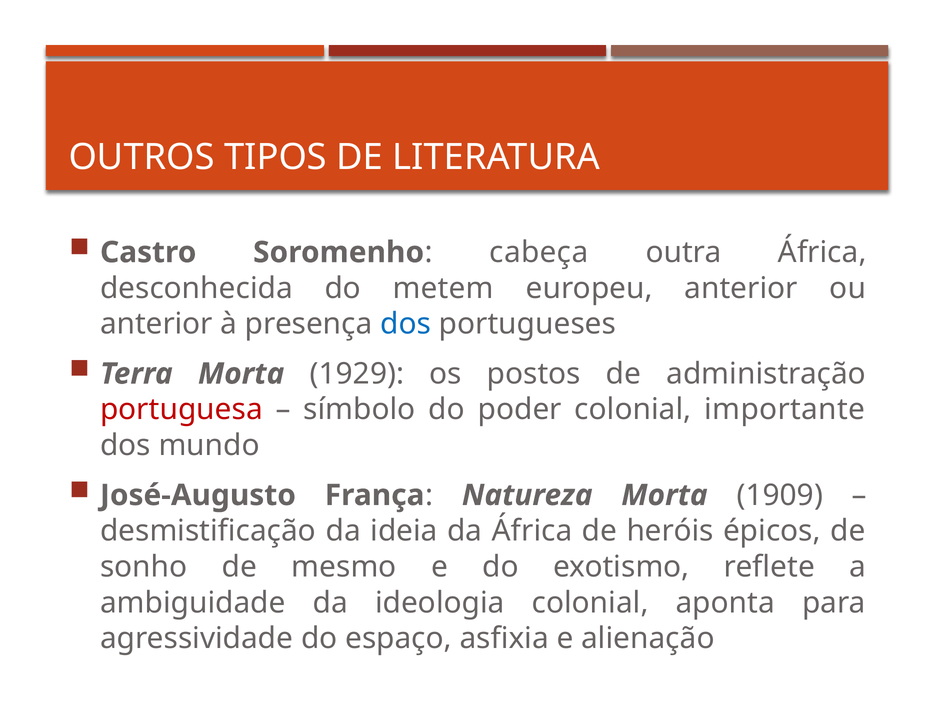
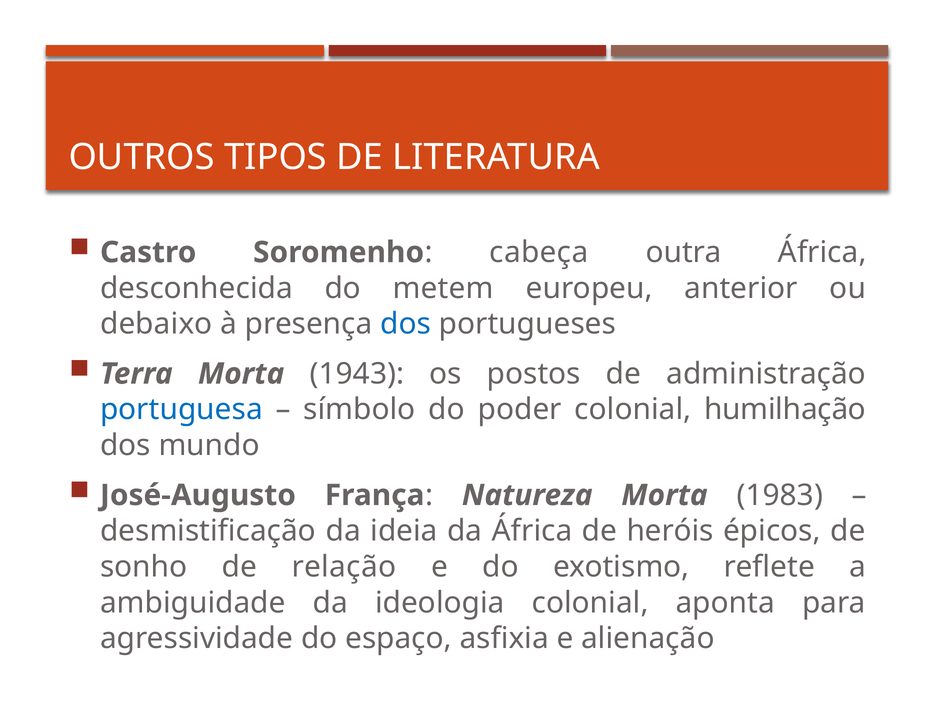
anterior at (156, 324): anterior -> debaixo
1929: 1929 -> 1943
portuguesa colour: red -> blue
importante: importante -> humilhação
1909: 1909 -> 1983
mesmo: mesmo -> relação
